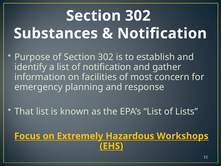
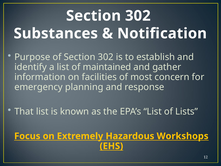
of notification: notification -> maintained
